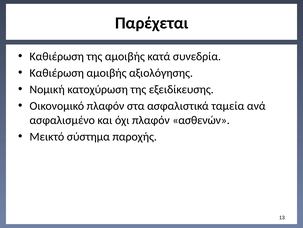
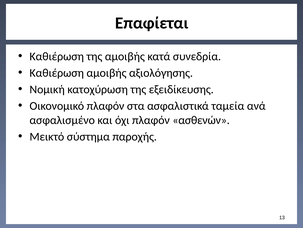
Παρέχεται: Παρέχεται -> Επαφίεται
